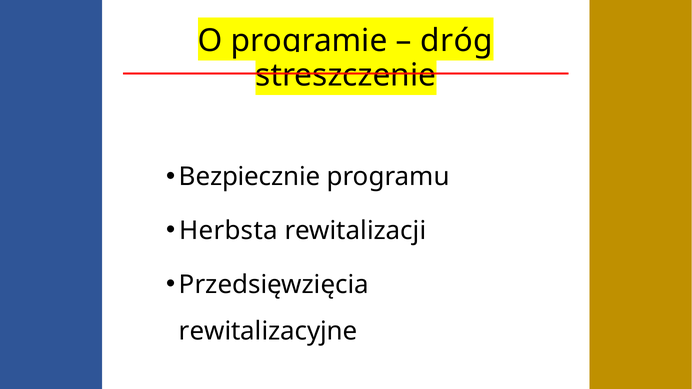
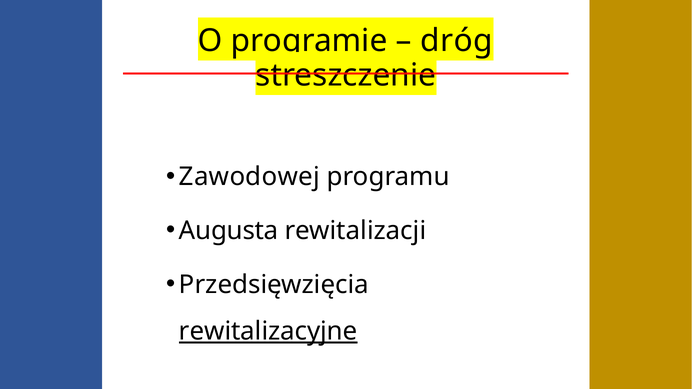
Bezpiecznie: Bezpiecznie -> Zawodowej
Herbsta: Herbsta -> Augusta
rewitalizacyjne underline: none -> present
